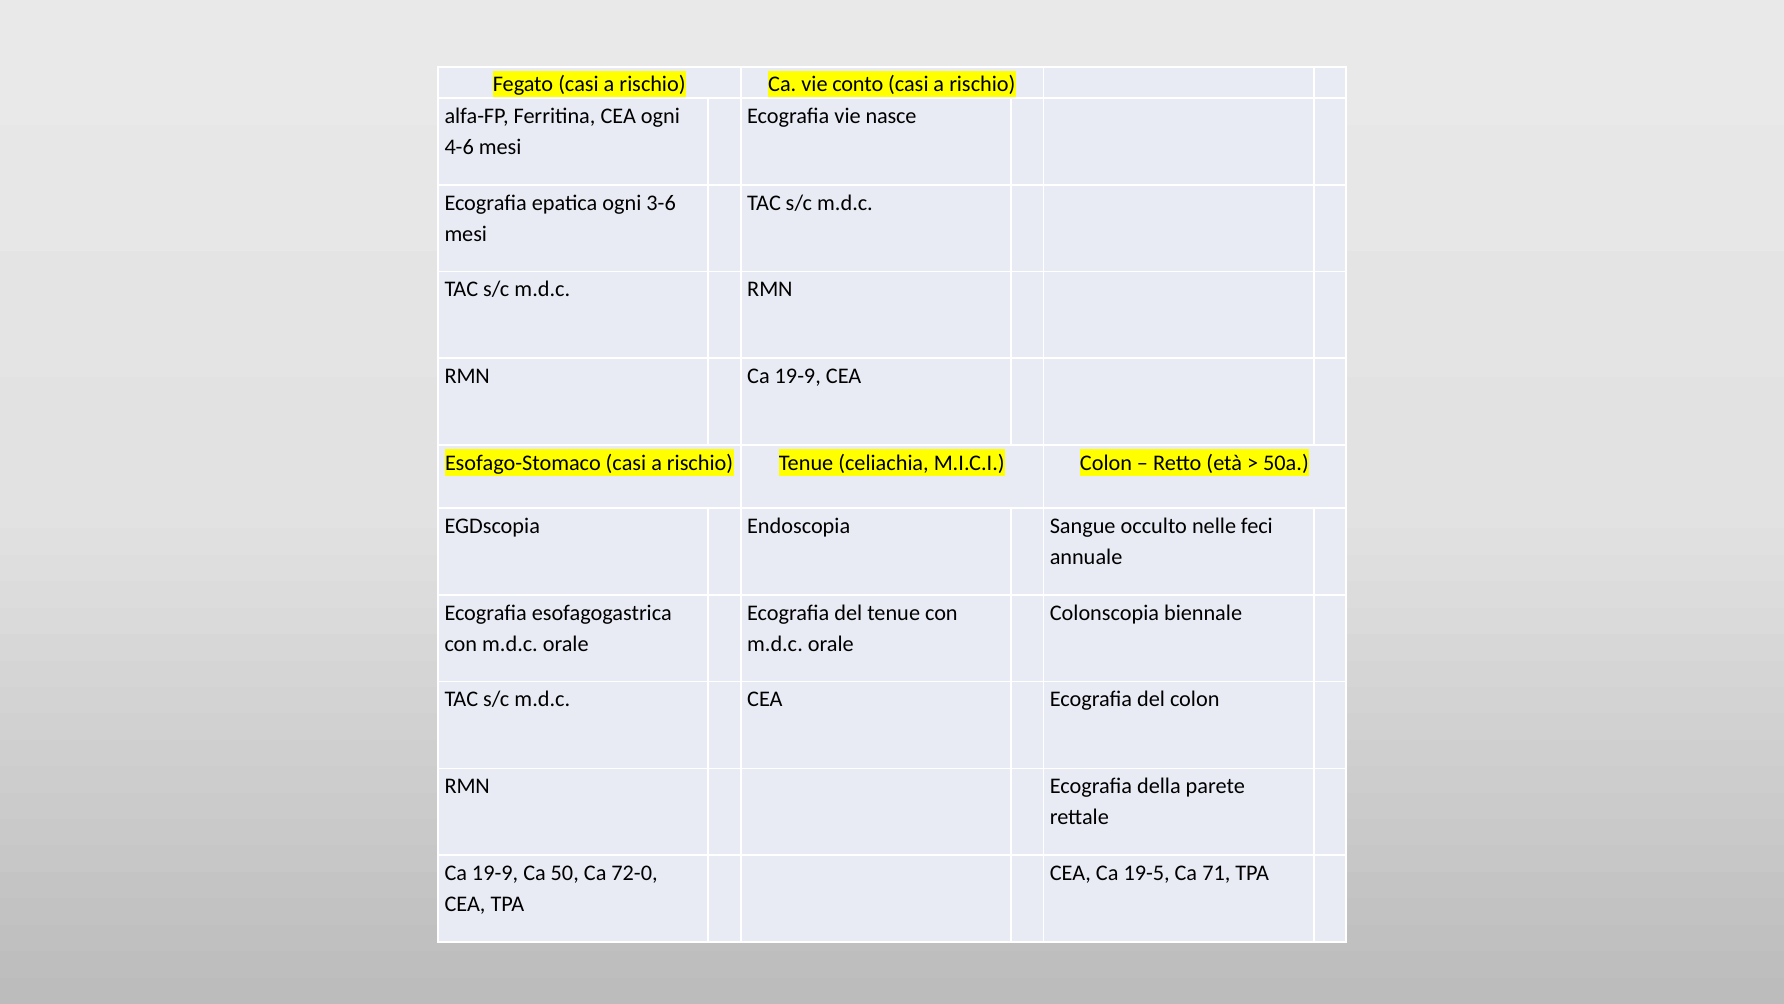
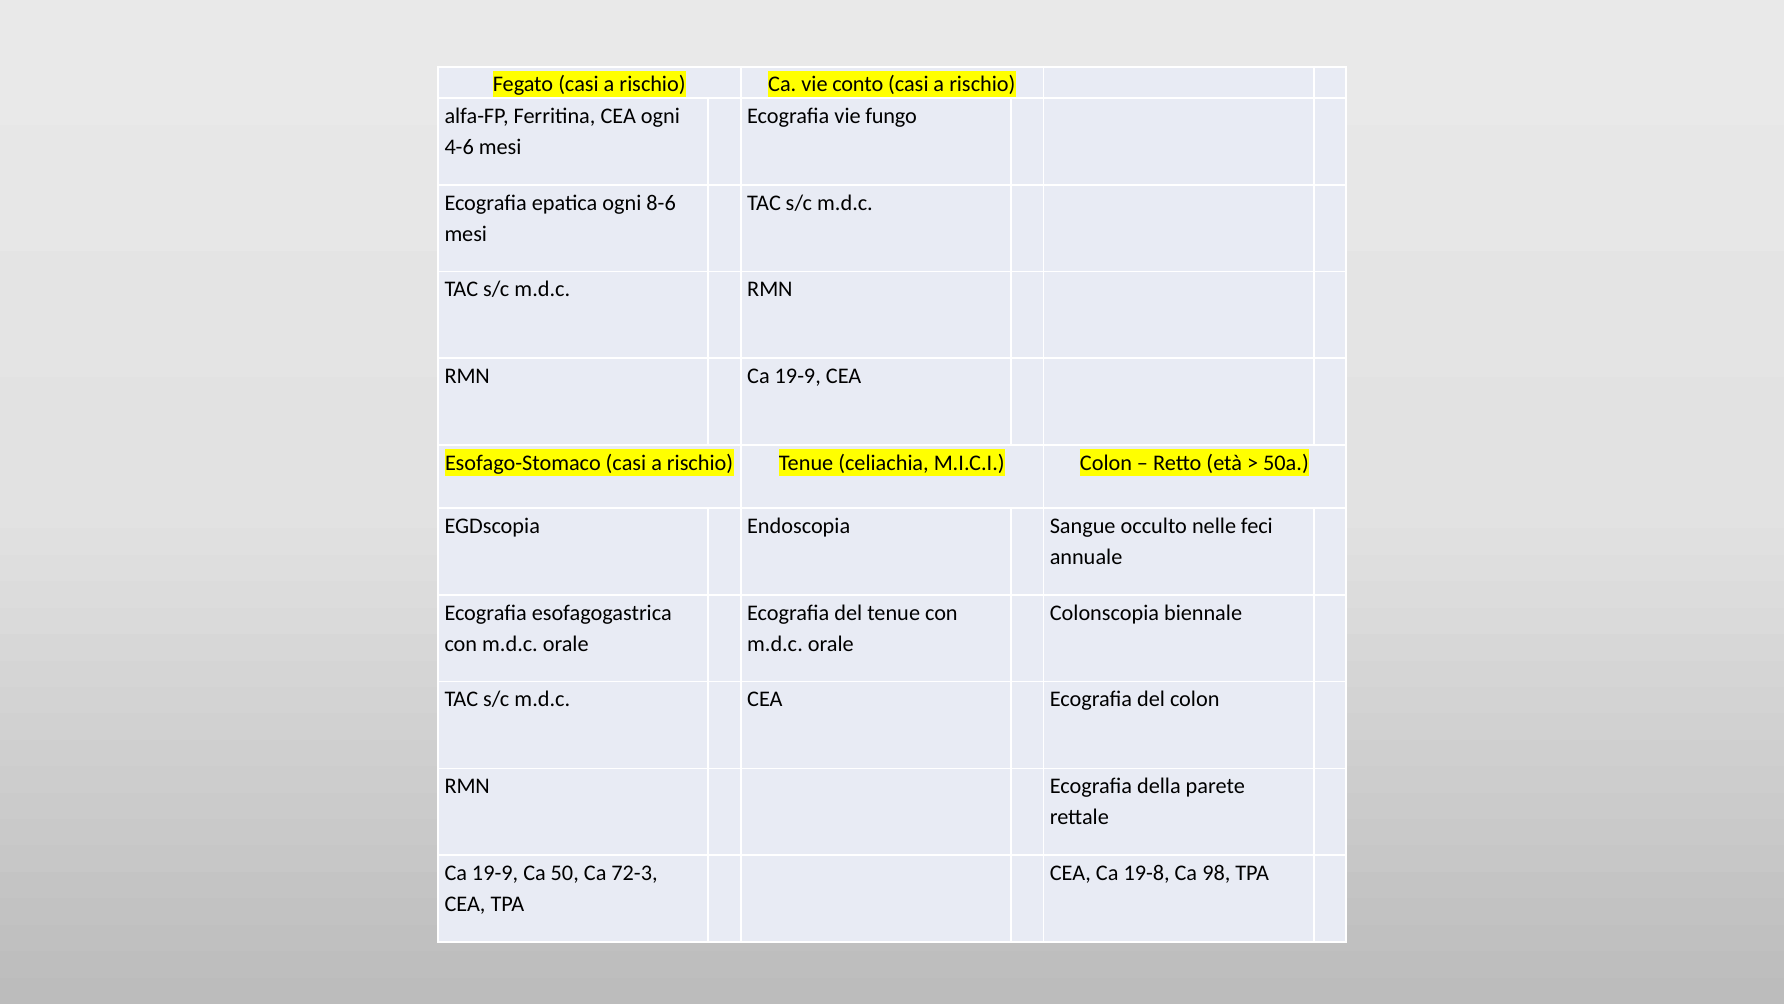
nasce: nasce -> fungo
3-6: 3-6 -> 8-6
72-0: 72-0 -> 72-3
19-5: 19-5 -> 19-8
71: 71 -> 98
